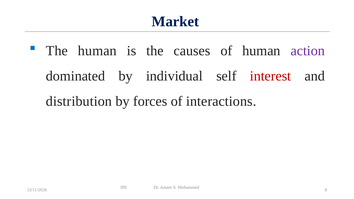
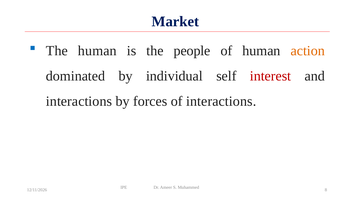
causes: causes -> people
action colour: purple -> orange
distribution at (79, 101): distribution -> interactions
